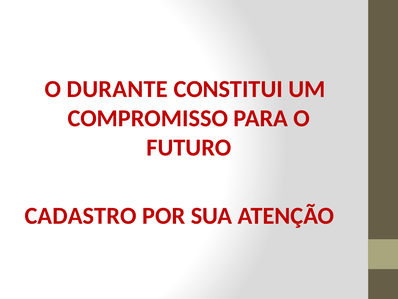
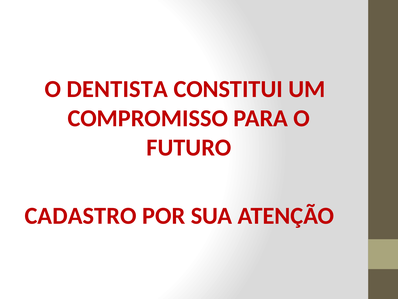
DURANTE: DURANTE -> DENTISTA
